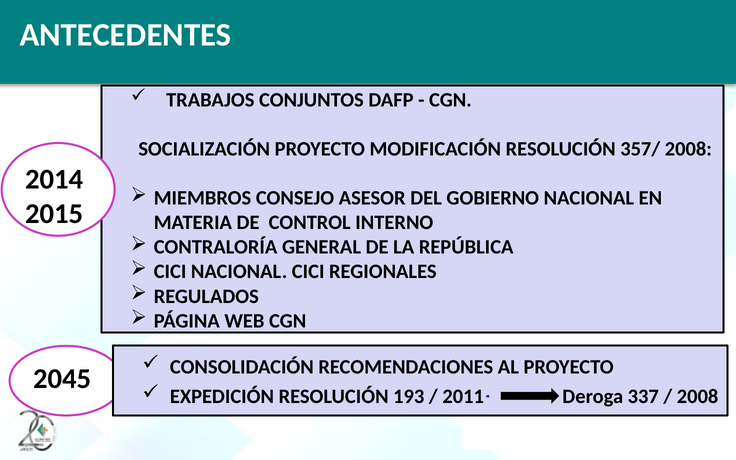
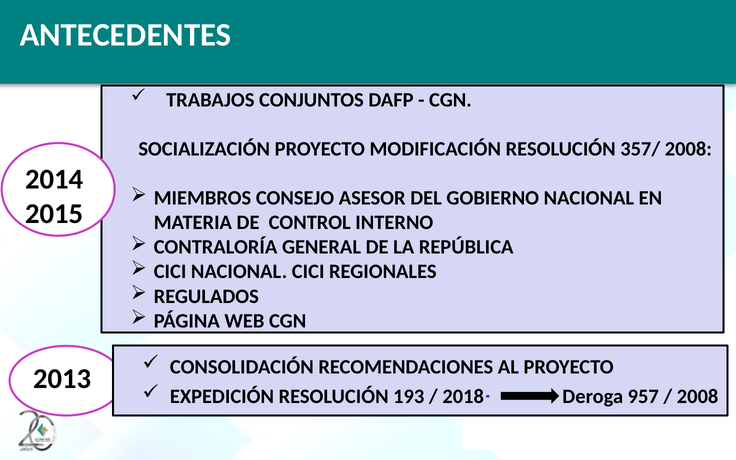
2045: 2045 -> 2013
2011: 2011 -> 2018
337: 337 -> 957
